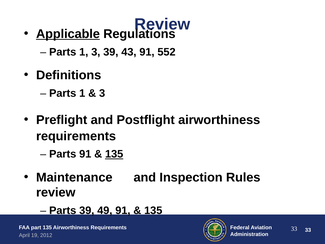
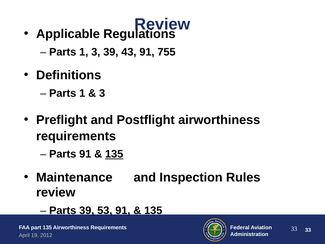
Applicable underline: present -> none
552: 552 -> 755
49: 49 -> 53
